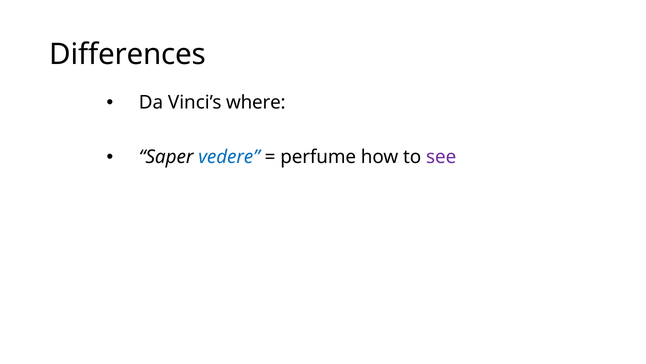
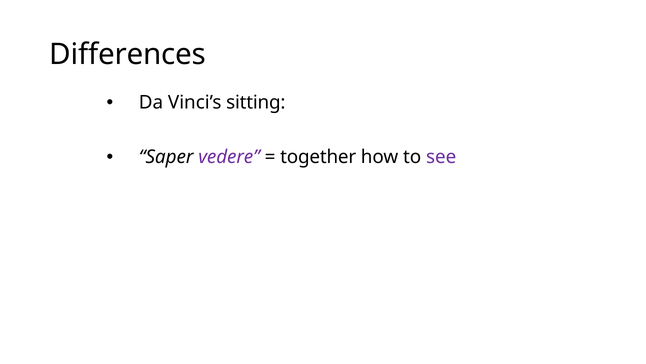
where: where -> sitting
vedere colour: blue -> purple
perfume: perfume -> together
